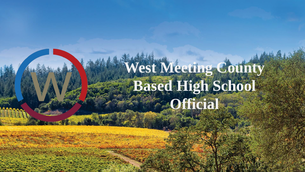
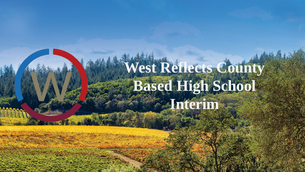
Meeting: Meeting -> Reflects
Official: Official -> Interim
